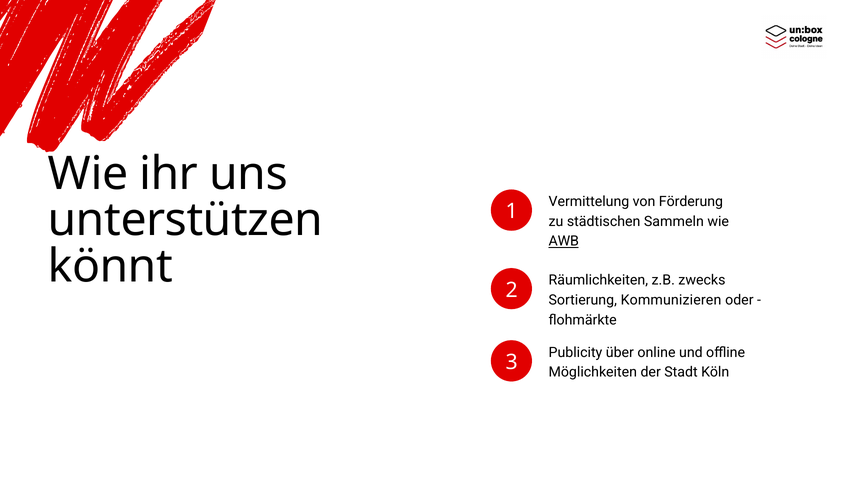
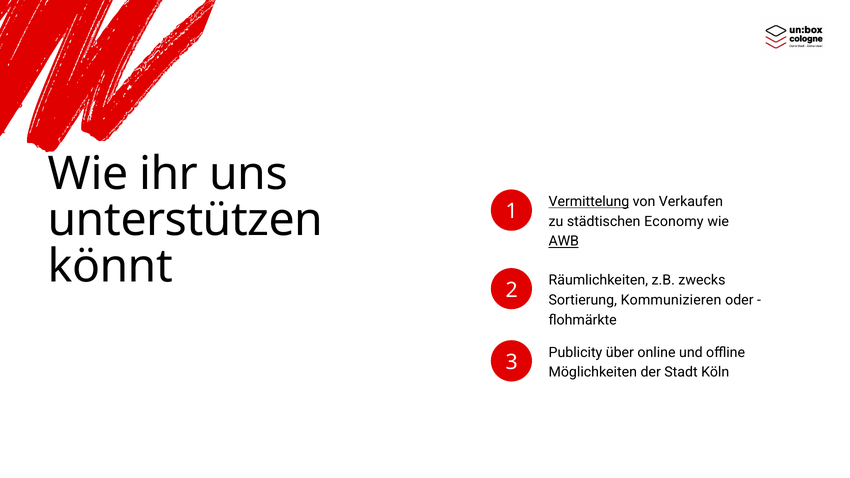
Vermittelung underline: none -> present
Förderung: Förderung -> Verkaufen
Sammeln: Sammeln -> Economy
